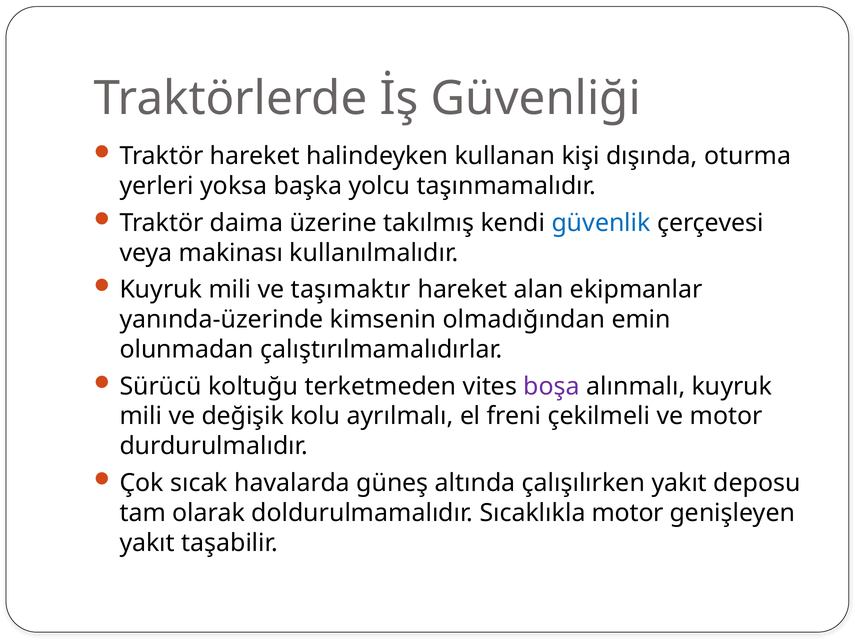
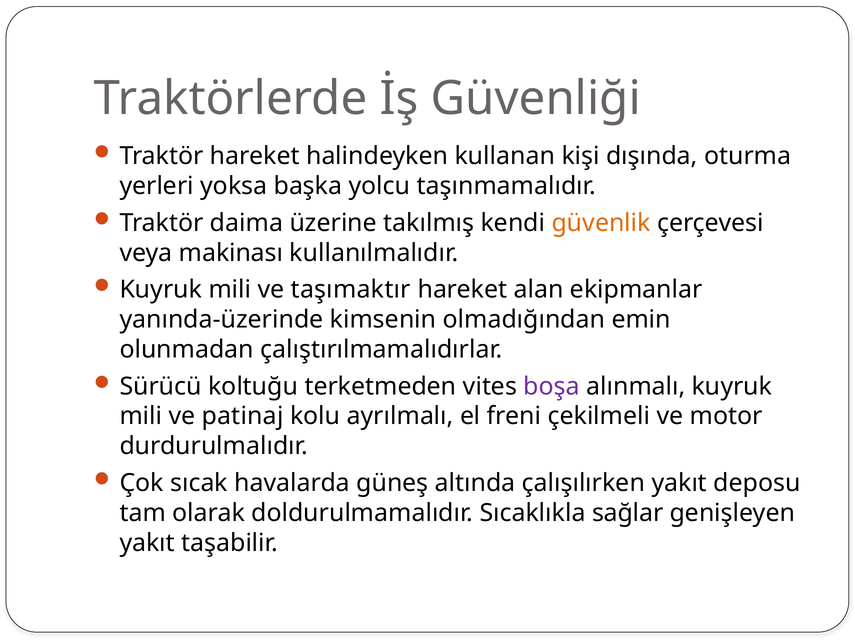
güvenlik colour: blue -> orange
değişik: değişik -> patinaj
Sıcaklıkla motor: motor -> sağlar
